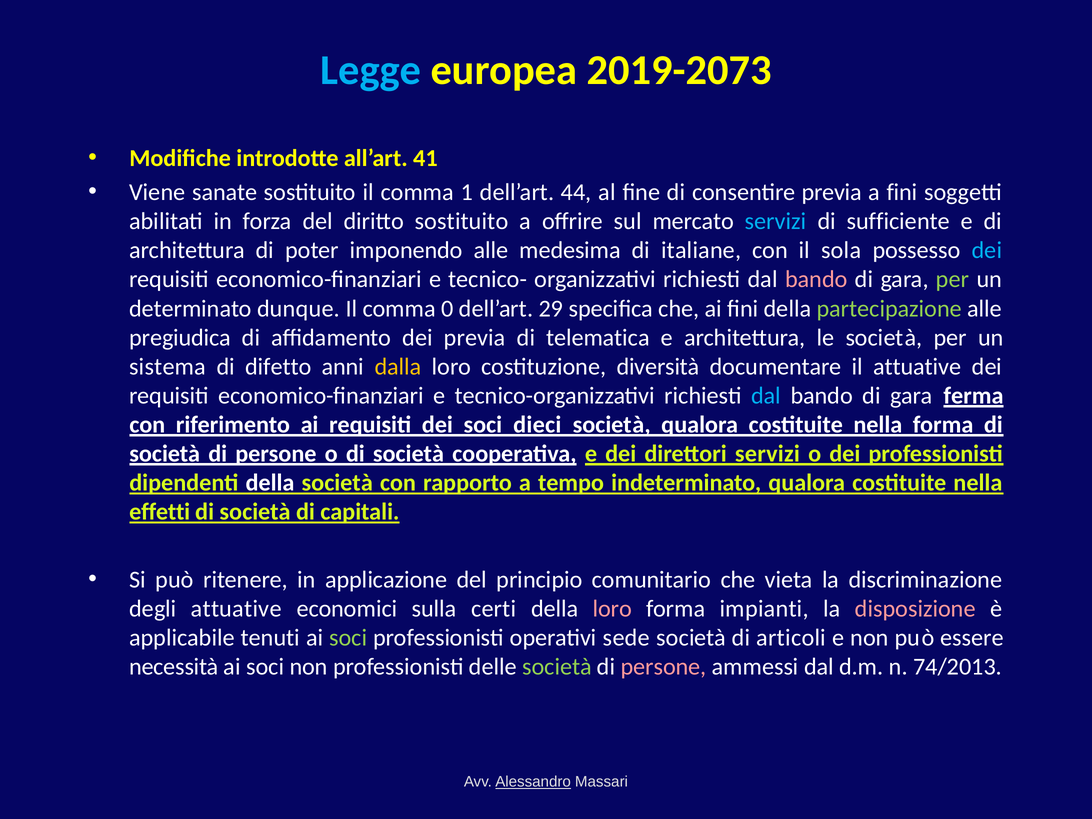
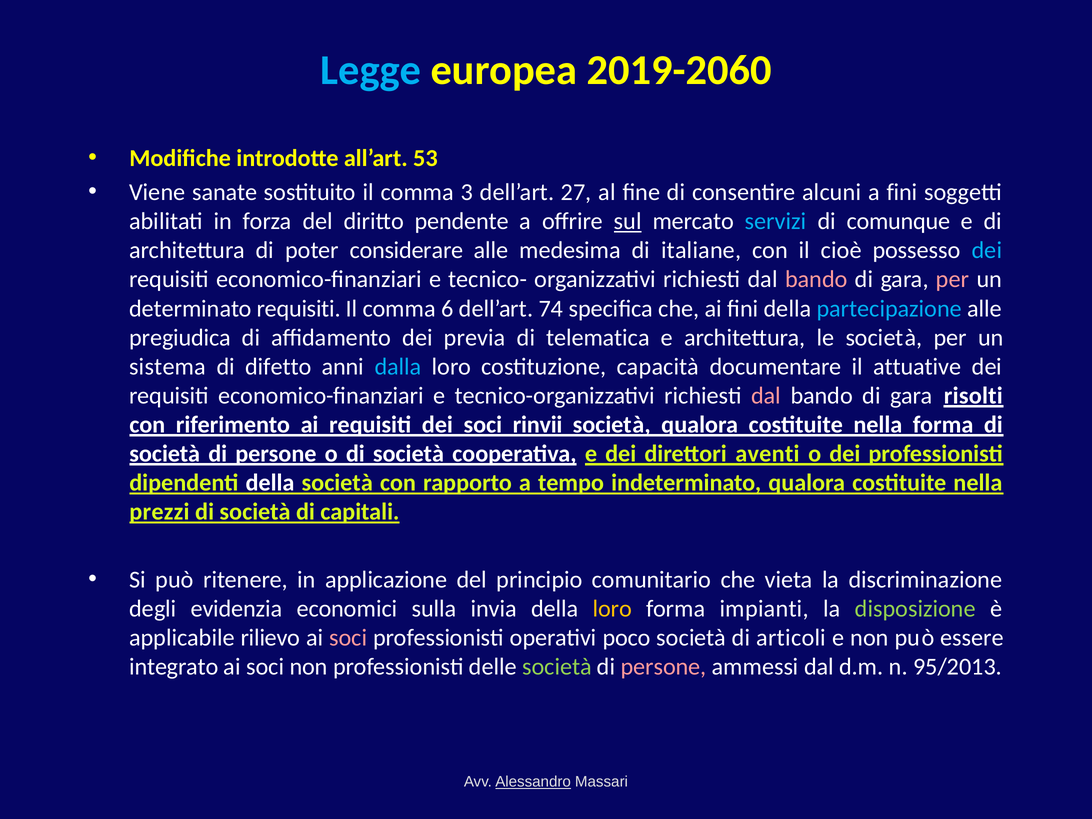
2019-2073: 2019-2073 -> 2019-2060
41: 41 -> 53
1: 1 -> 3
44: 44 -> 27
consentire previa: previa -> alcuni
diritto sostituito: sostituito -> pendente
sul underline: none -> present
sufficiente: sufficiente -> comunque
imponendo: imponendo -> considerare
sola: sola -> cioè
per at (953, 279) colour: light green -> pink
determinato dunque: dunque -> requisiti
0: 0 -> 6
29: 29 -> 74
partecipazione colour: light green -> light blue
dalla colour: yellow -> light blue
diversità: diversità -> capacità
dal at (766, 396) colour: light blue -> pink
ferma: ferma -> risolti
dieci: dieci -> rinvii
direttori servizi: servizi -> aventi
effetti: effetti -> prezzi
degli attuative: attuative -> evidenzia
certi: certi -> invia
loro at (612, 609) colour: pink -> yellow
disposizione colour: pink -> light green
tenuti: tenuti -> rilievo
soci at (348, 638) colour: light green -> pink
sede: sede -> poco
necessità: necessità -> integrato
74/2013: 74/2013 -> 95/2013
